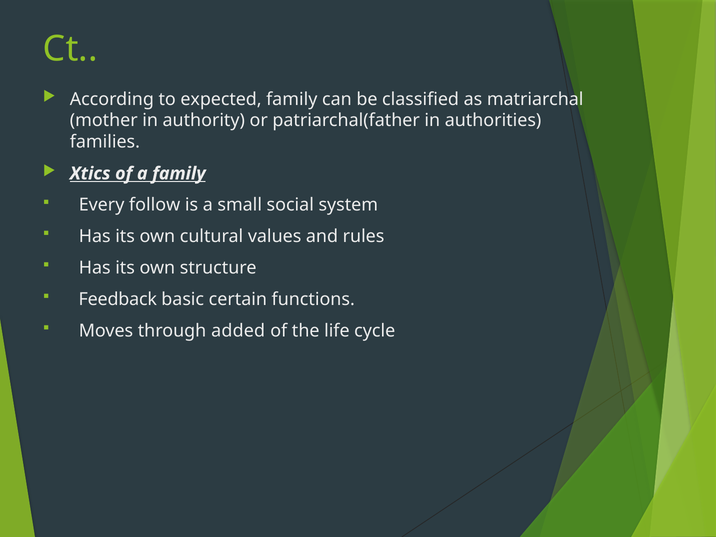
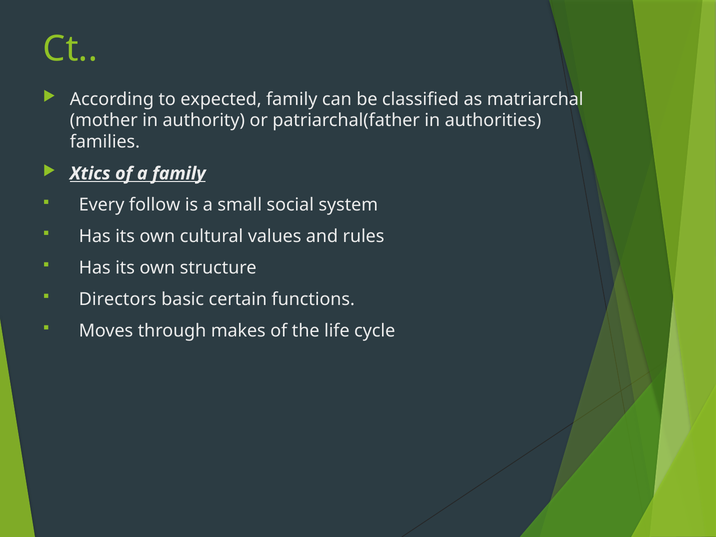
Feedback: Feedback -> Directors
added: added -> makes
